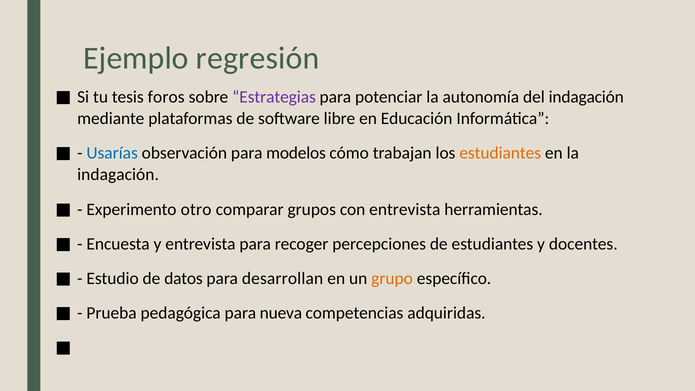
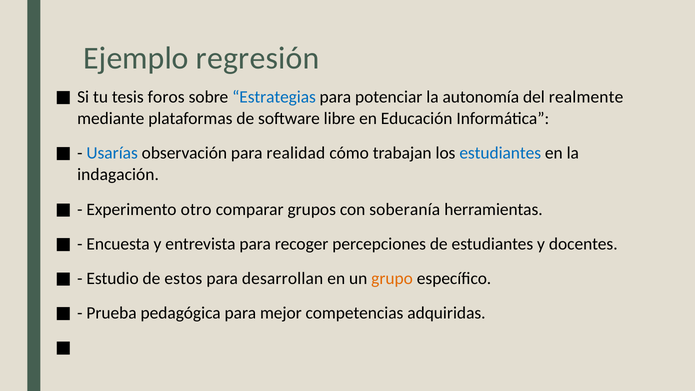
Estrategias colour: purple -> blue
del indagación: indagación -> realmente
modelos: modelos -> realidad
estudiantes at (500, 153) colour: orange -> blue
con entrevista: entrevista -> soberanía
datos: datos -> estos
nueva: nueva -> mejor
